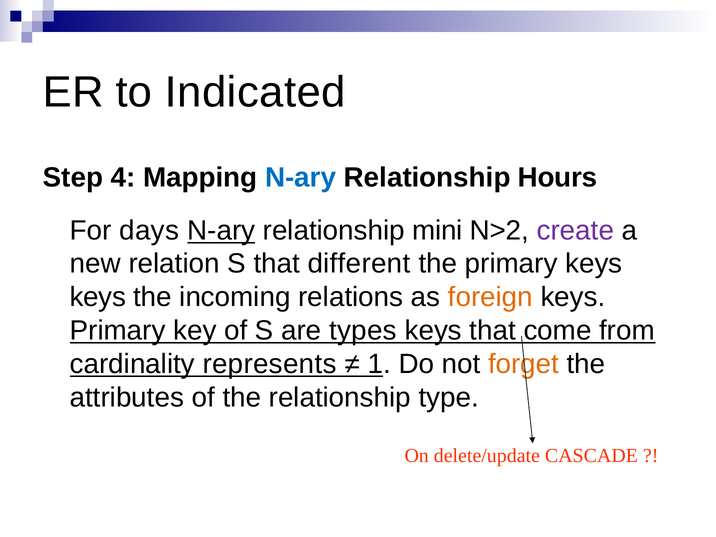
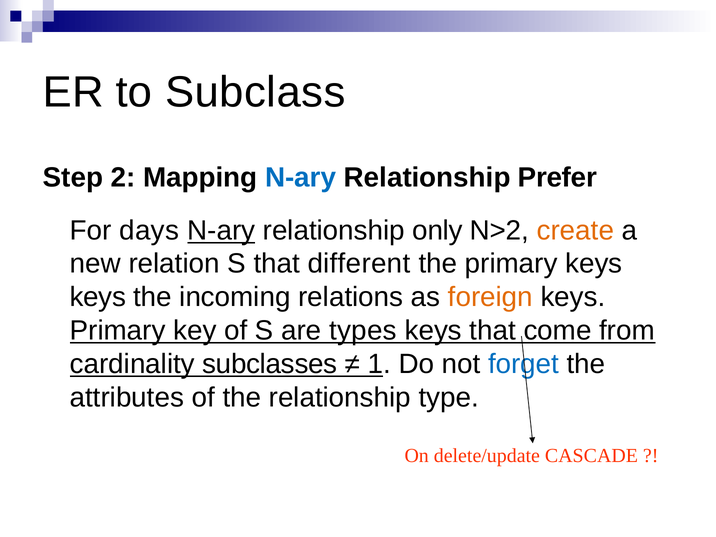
Indicated: Indicated -> Subclass
4: 4 -> 2
Hours: Hours -> Prefer
mini: mini -> only
create colour: purple -> orange
represents: represents -> subclasses
forget colour: orange -> blue
